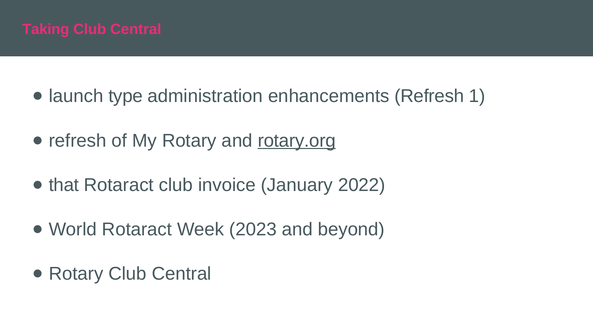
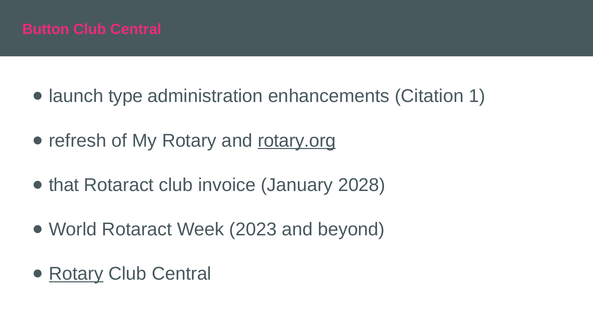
Taking: Taking -> Button
enhancements Refresh: Refresh -> Citation
2022: 2022 -> 2028
Rotary at (76, 274) underline: none -> present
